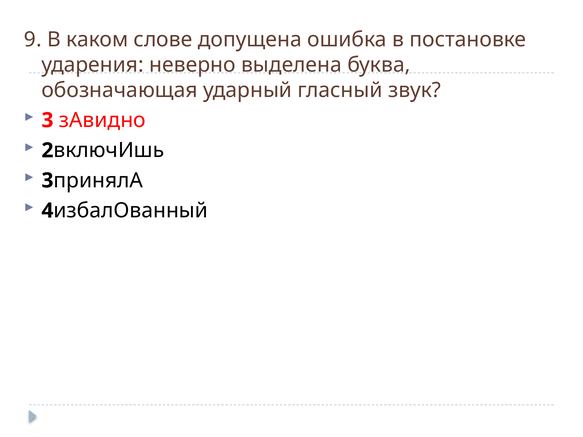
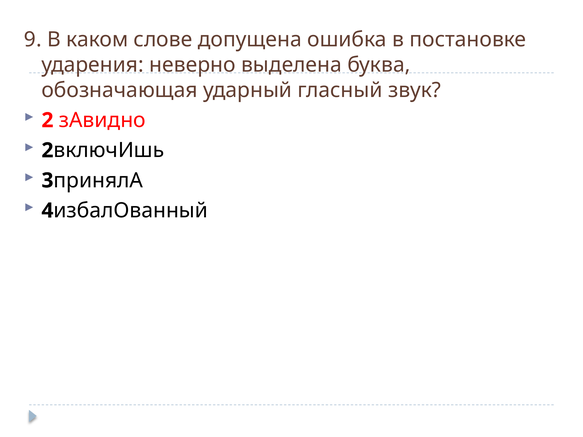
3 at (47, 120): 3 -> 2
